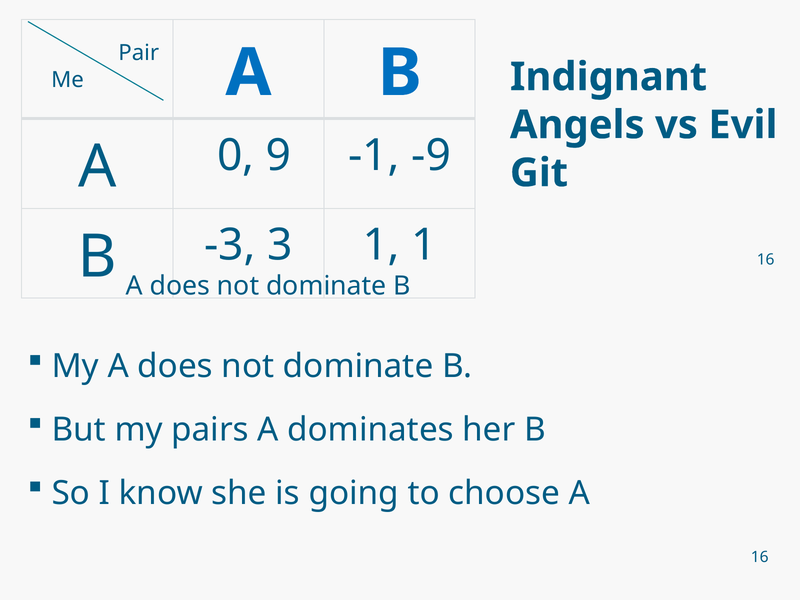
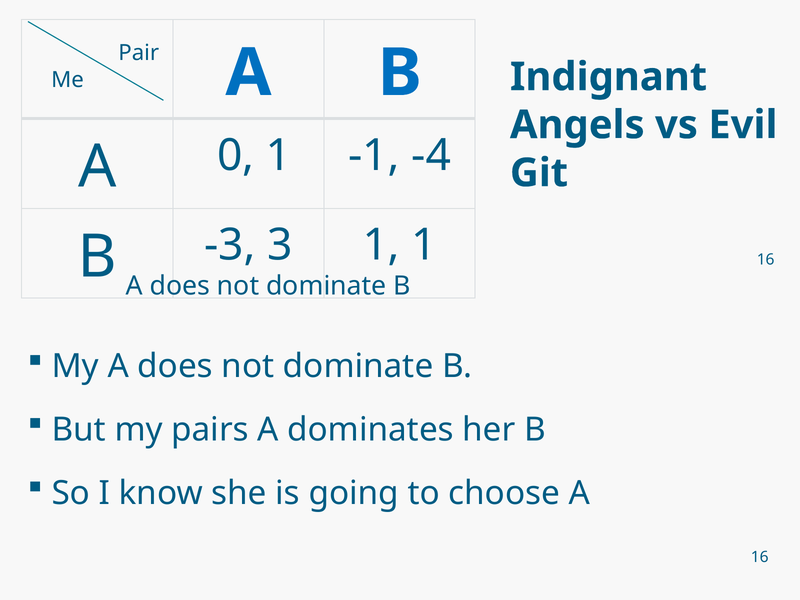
0 9: 9 -> 1
-9: -9 -> -4
